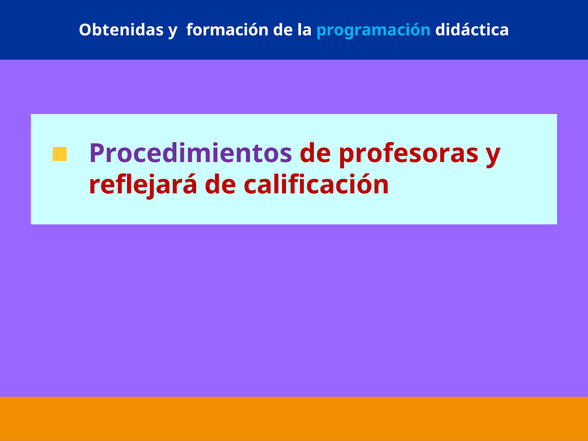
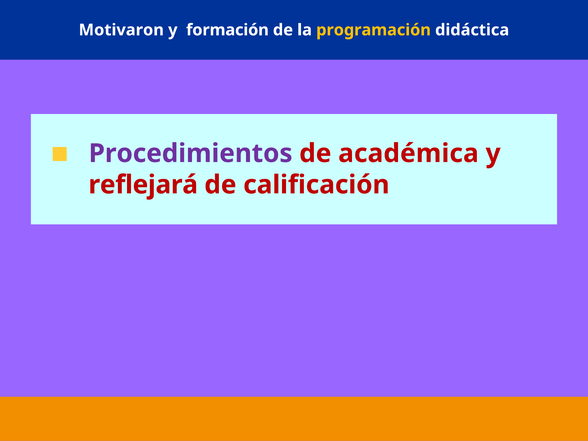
Obtenidas: Obtenidas -> Motivaron
programación colour: light blue -> yellow
profesoras: profesoras -> académica
